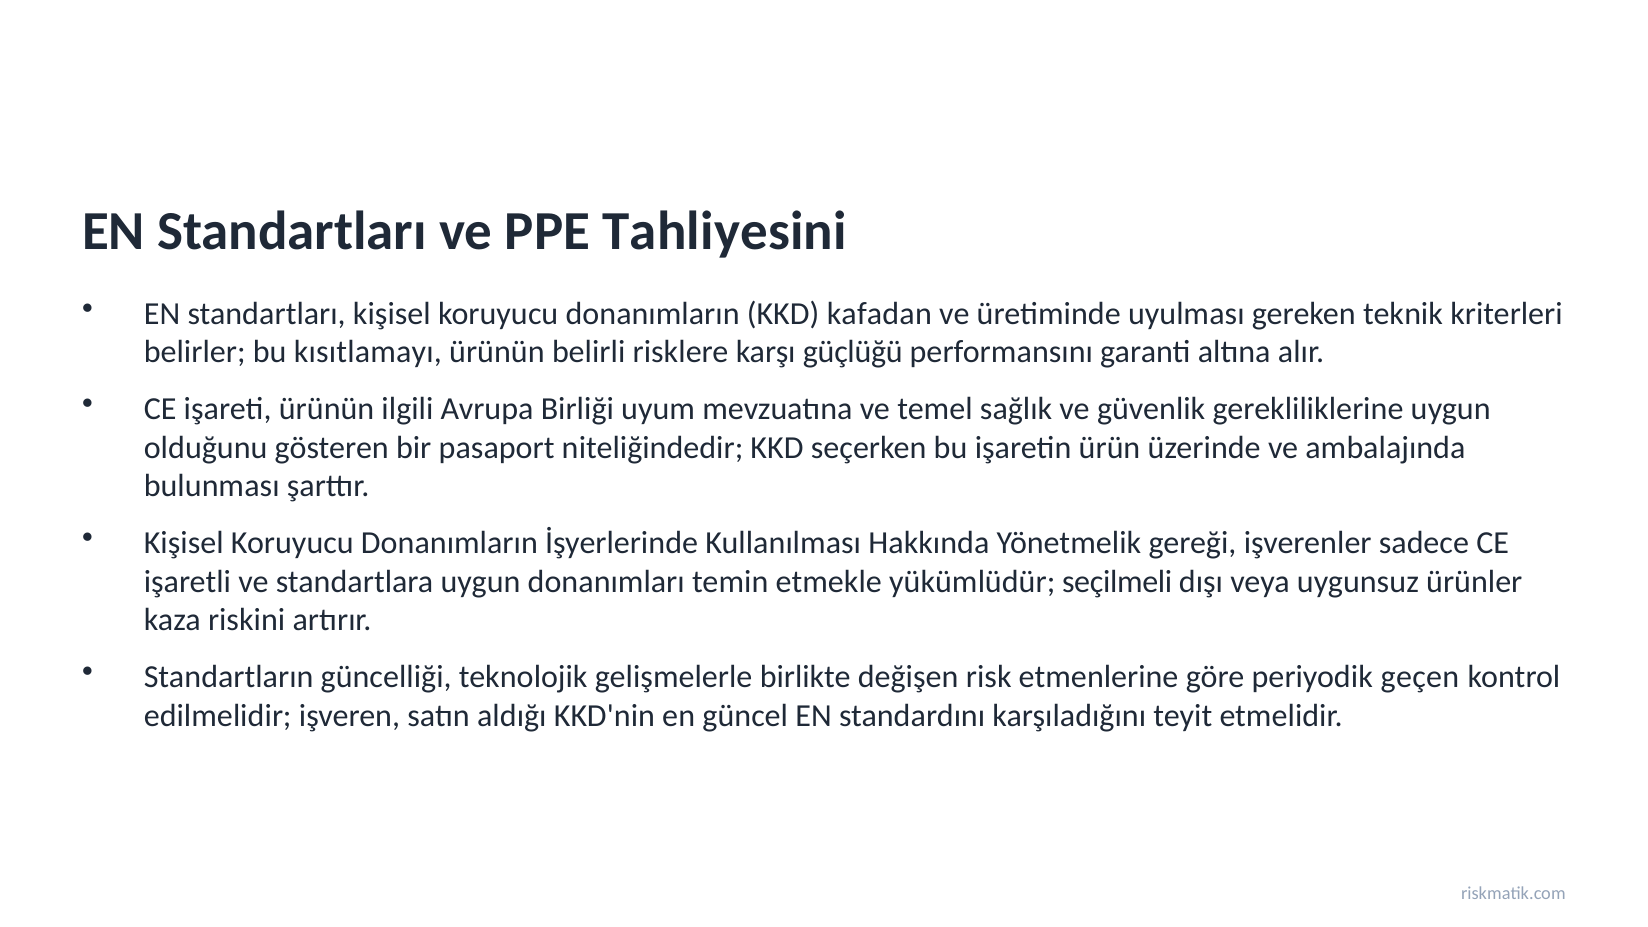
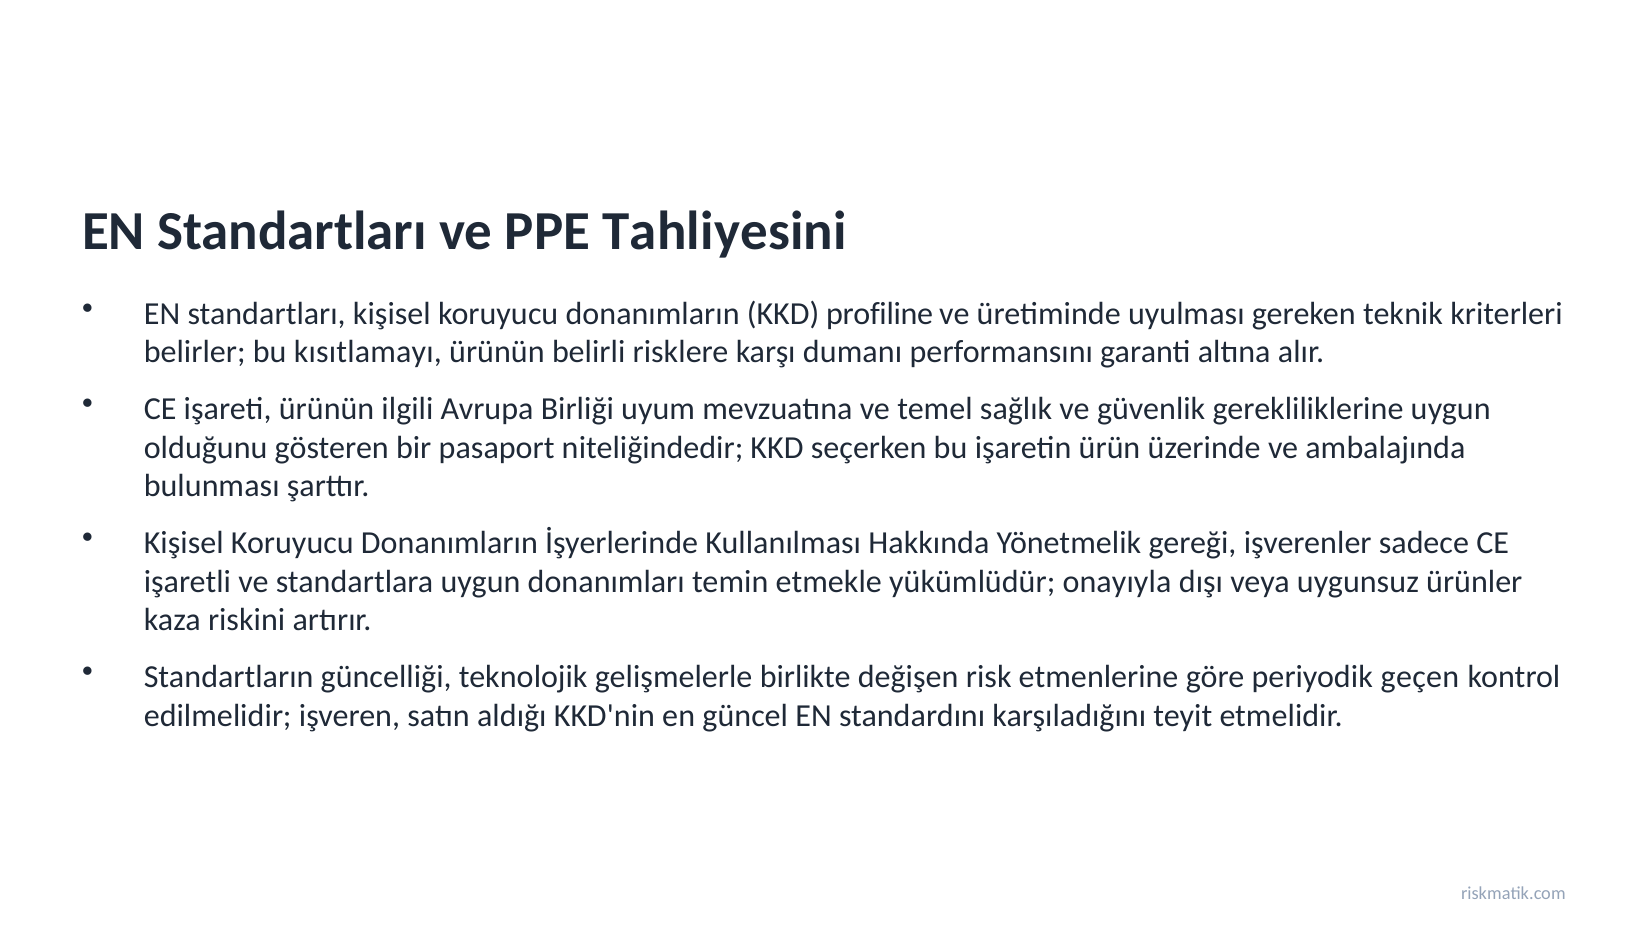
kafadan: kafadan -> profiline
güçlüğü: güçlüğü -> dumanı
seçilmeli: seçilmeli -> onayıyla
